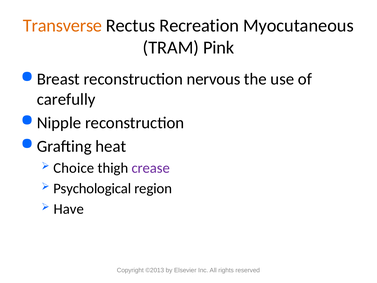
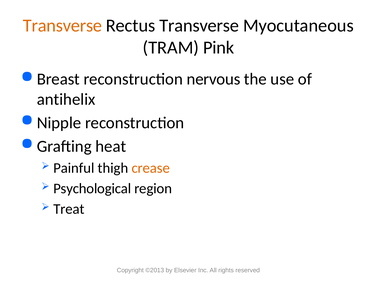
Rectus Recreation: Recreation -> Transverse
carefully: carefully -> antihelix
Choice: Choice -> Painful
crease colour: purple -> orange
Have: Have -> Treat
